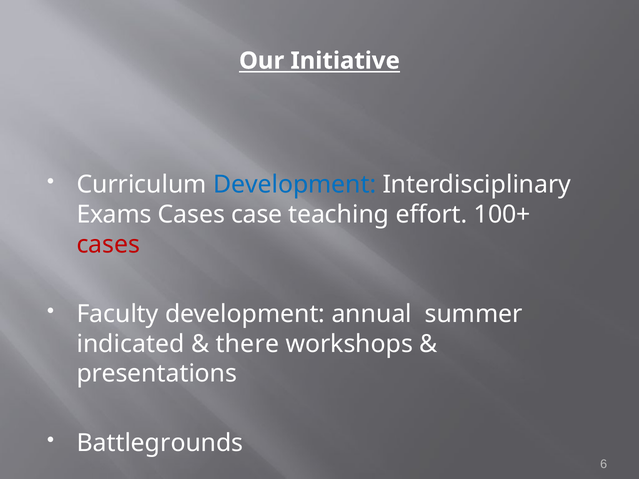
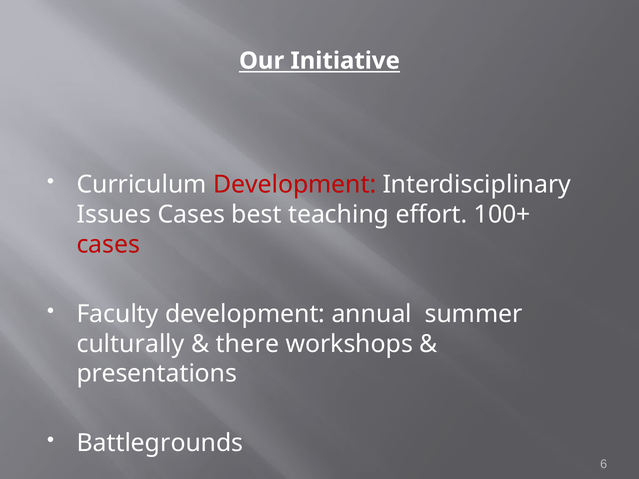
Development at (295, 185) colour: blue -> red
Exams: Exams -> Issues
case: case -> best
indicated: indicated -> culturally
